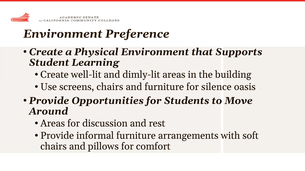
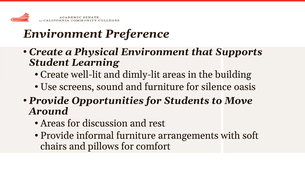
screens chairs: chairs -> sound
